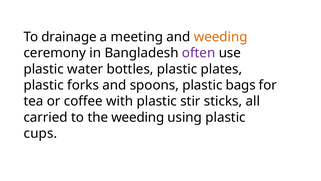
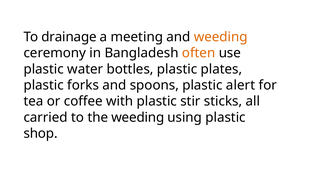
often colour: purple -> orange
bags: bags -> alert
cups: cups -> shop
